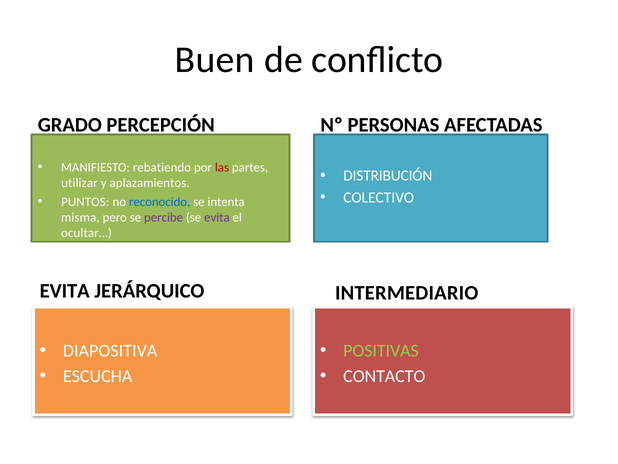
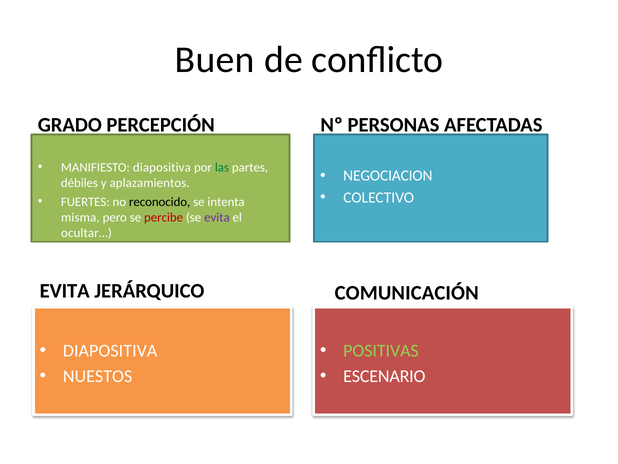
MANIFIESTO rebatiendo: rebatiendo -> diapositiva
las colour: red -> green
DISTRIBUCIÓN: DISTRIBUCIÓN -> NEGOCIACION
utilizar: utilizar -> débiles
PUNTOS: PUNTOS -> FUERTES
reconocido colour: blue -> black
percibe colour: purple -> red
INTERMEDIARIO: INTERMEDIARIO -> COMUNICACIÓN
ESCUCHA: ESCUCHA -> NUESTOS
CONTACTO: CONTACTO -> ESCENARIO
